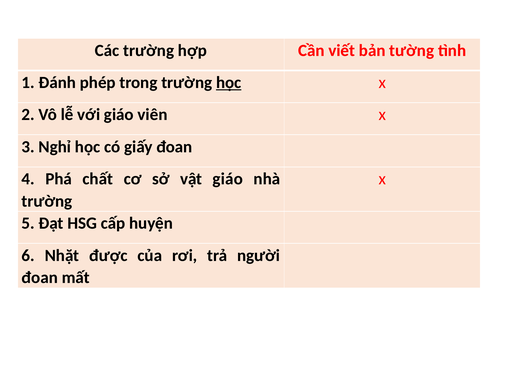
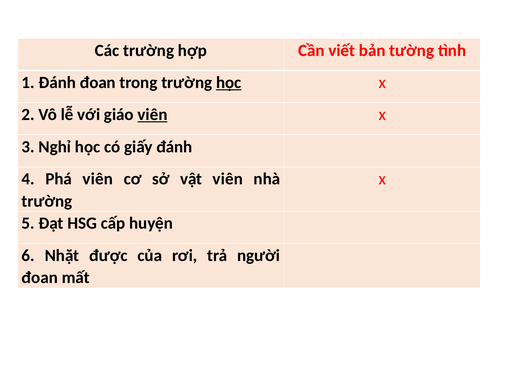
Đánh phép: phép -> đoan
viên at (153, 114) underline: none -> present
giấy đoan: đoan -> đánh
Phá chất: chất -> viên
vật giáo: giáo -> viên
